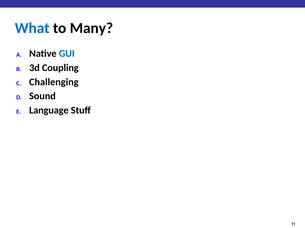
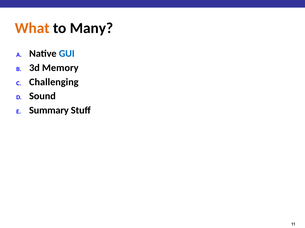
What colour: blue -> orange
Coupling: Coupling -> Memory
Language: Language -> Summary
